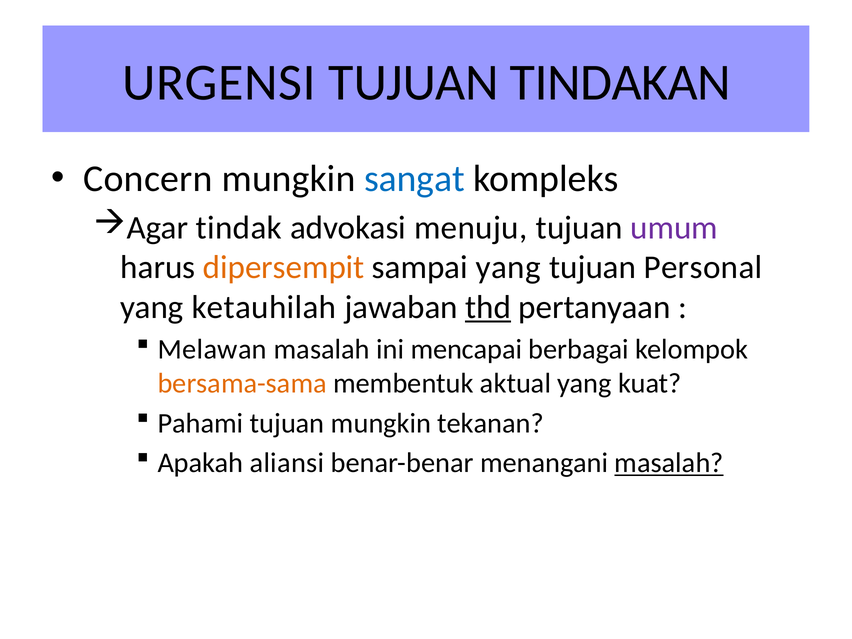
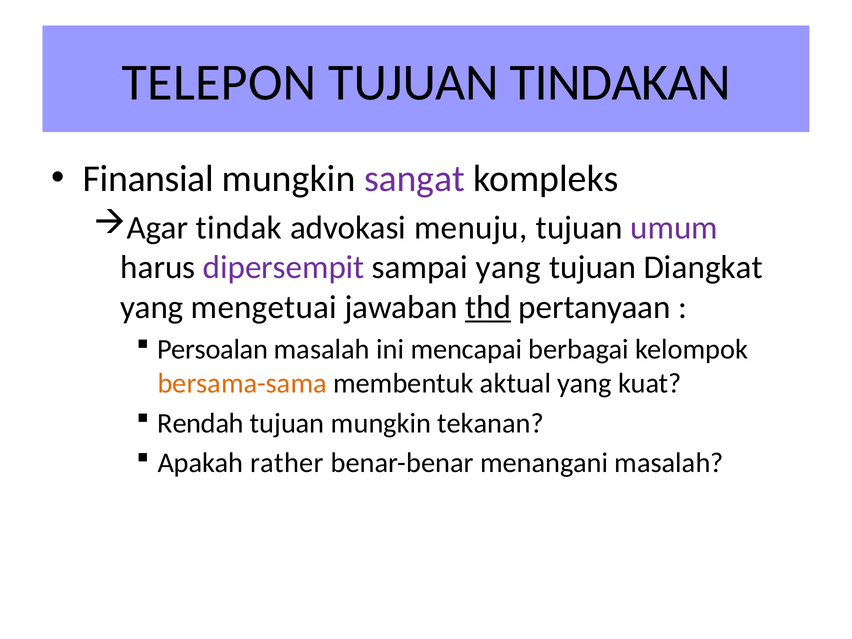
URGENSI: URGENSI -> TELEPON
Concern: Concern -> Finansial
sangat colour: blue -> purple
dipersempit colour: orange -> purple
Personal: Personal -> Diangkat
ketauhilah: ketauhilah -> mengetuai
Melawan: Melawan -> Persoalan
Pahami: Pahami -> Rendah
aliansi: aliansi -> rather
masalah at (669, 463) underline: present -> none
